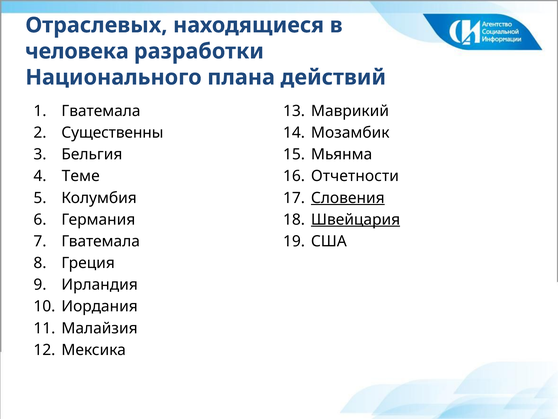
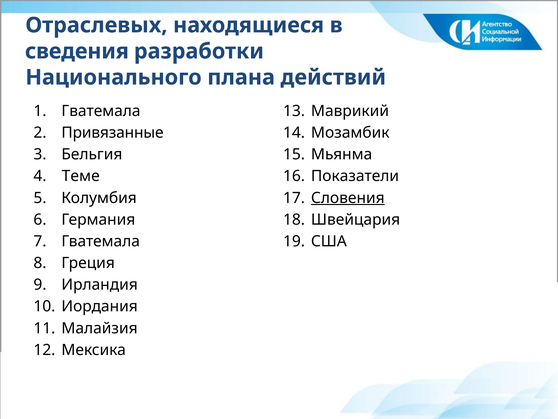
человека: человека -> сведения
Существенны: Существенны -> Привязанные
Отчетности: Отчетности -> Показатели
Швейцария underline: present -> none
